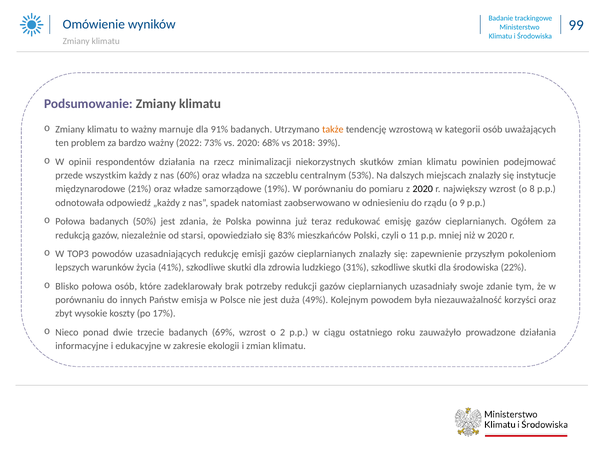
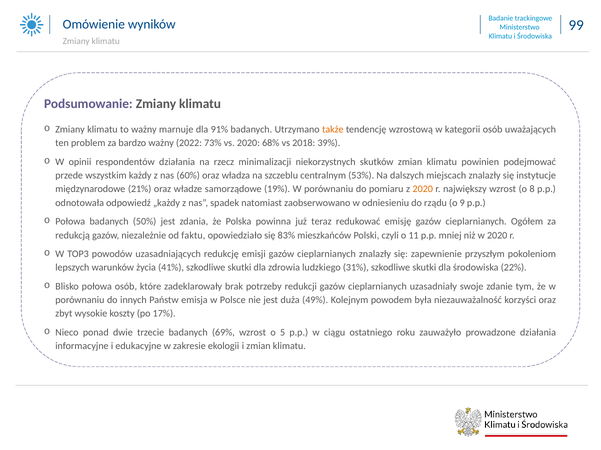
2020 at (423, 189) colour: black -> orange
starsi: starsi -> faktu
2: 2 -> 5
